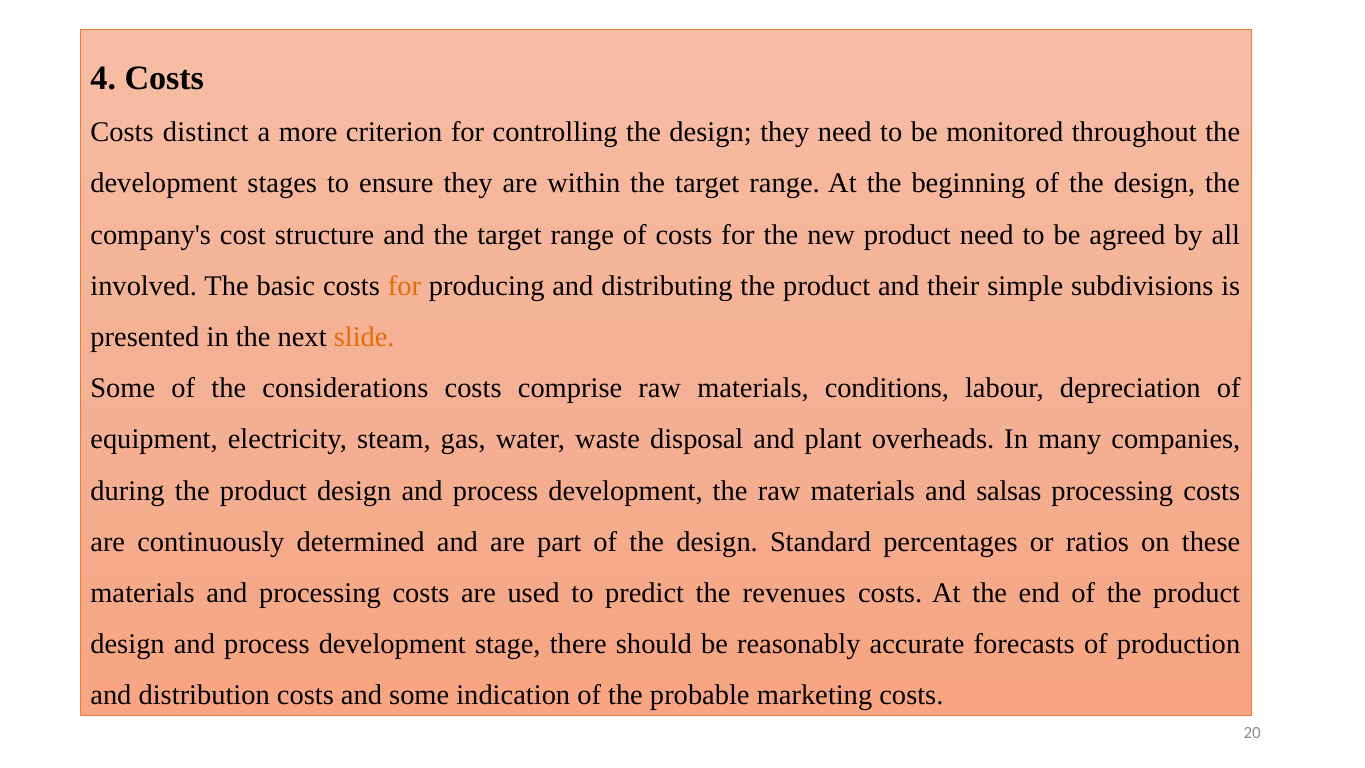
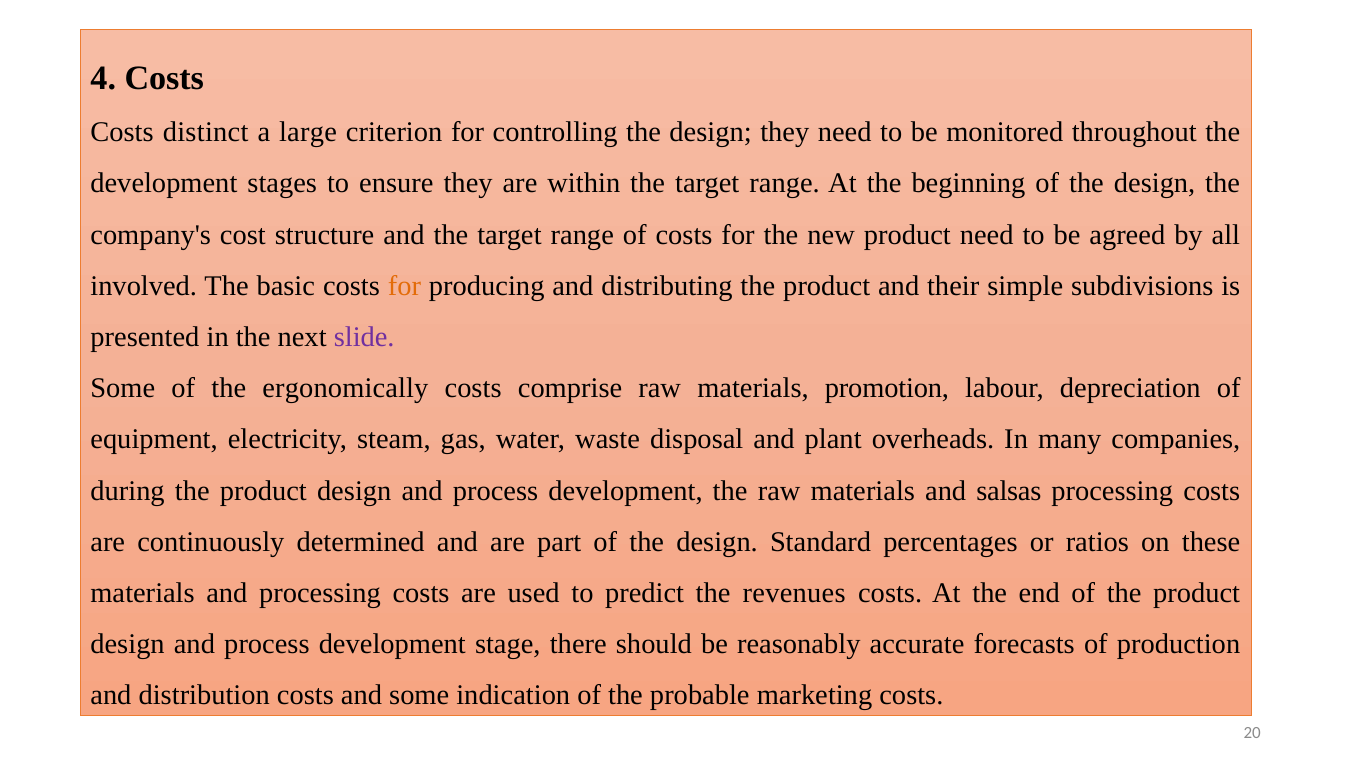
more: more -> large
slide colour: orange -> purple
considerations: considerations -> ergonomically
conditions: conditions -> promotion
